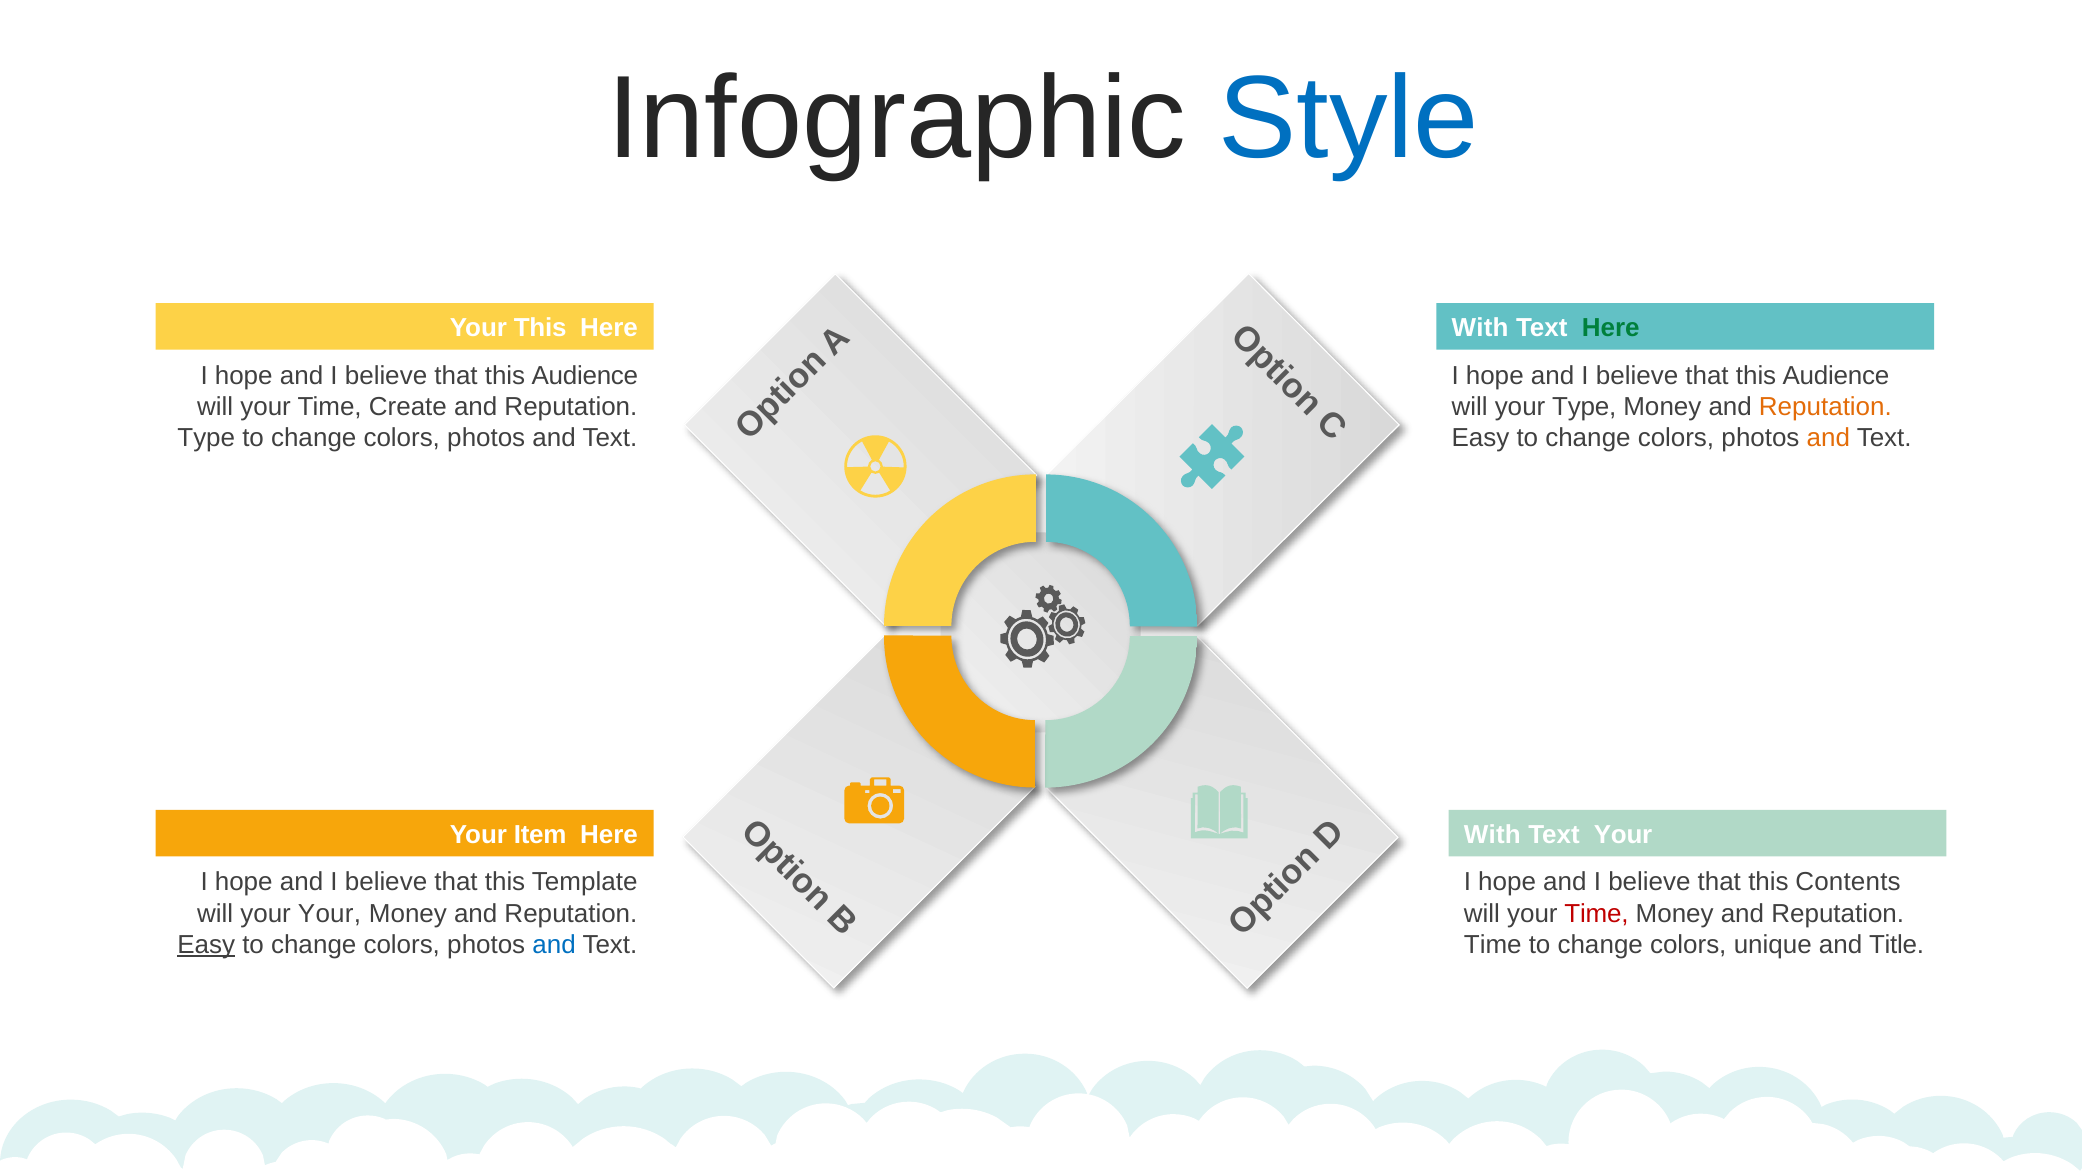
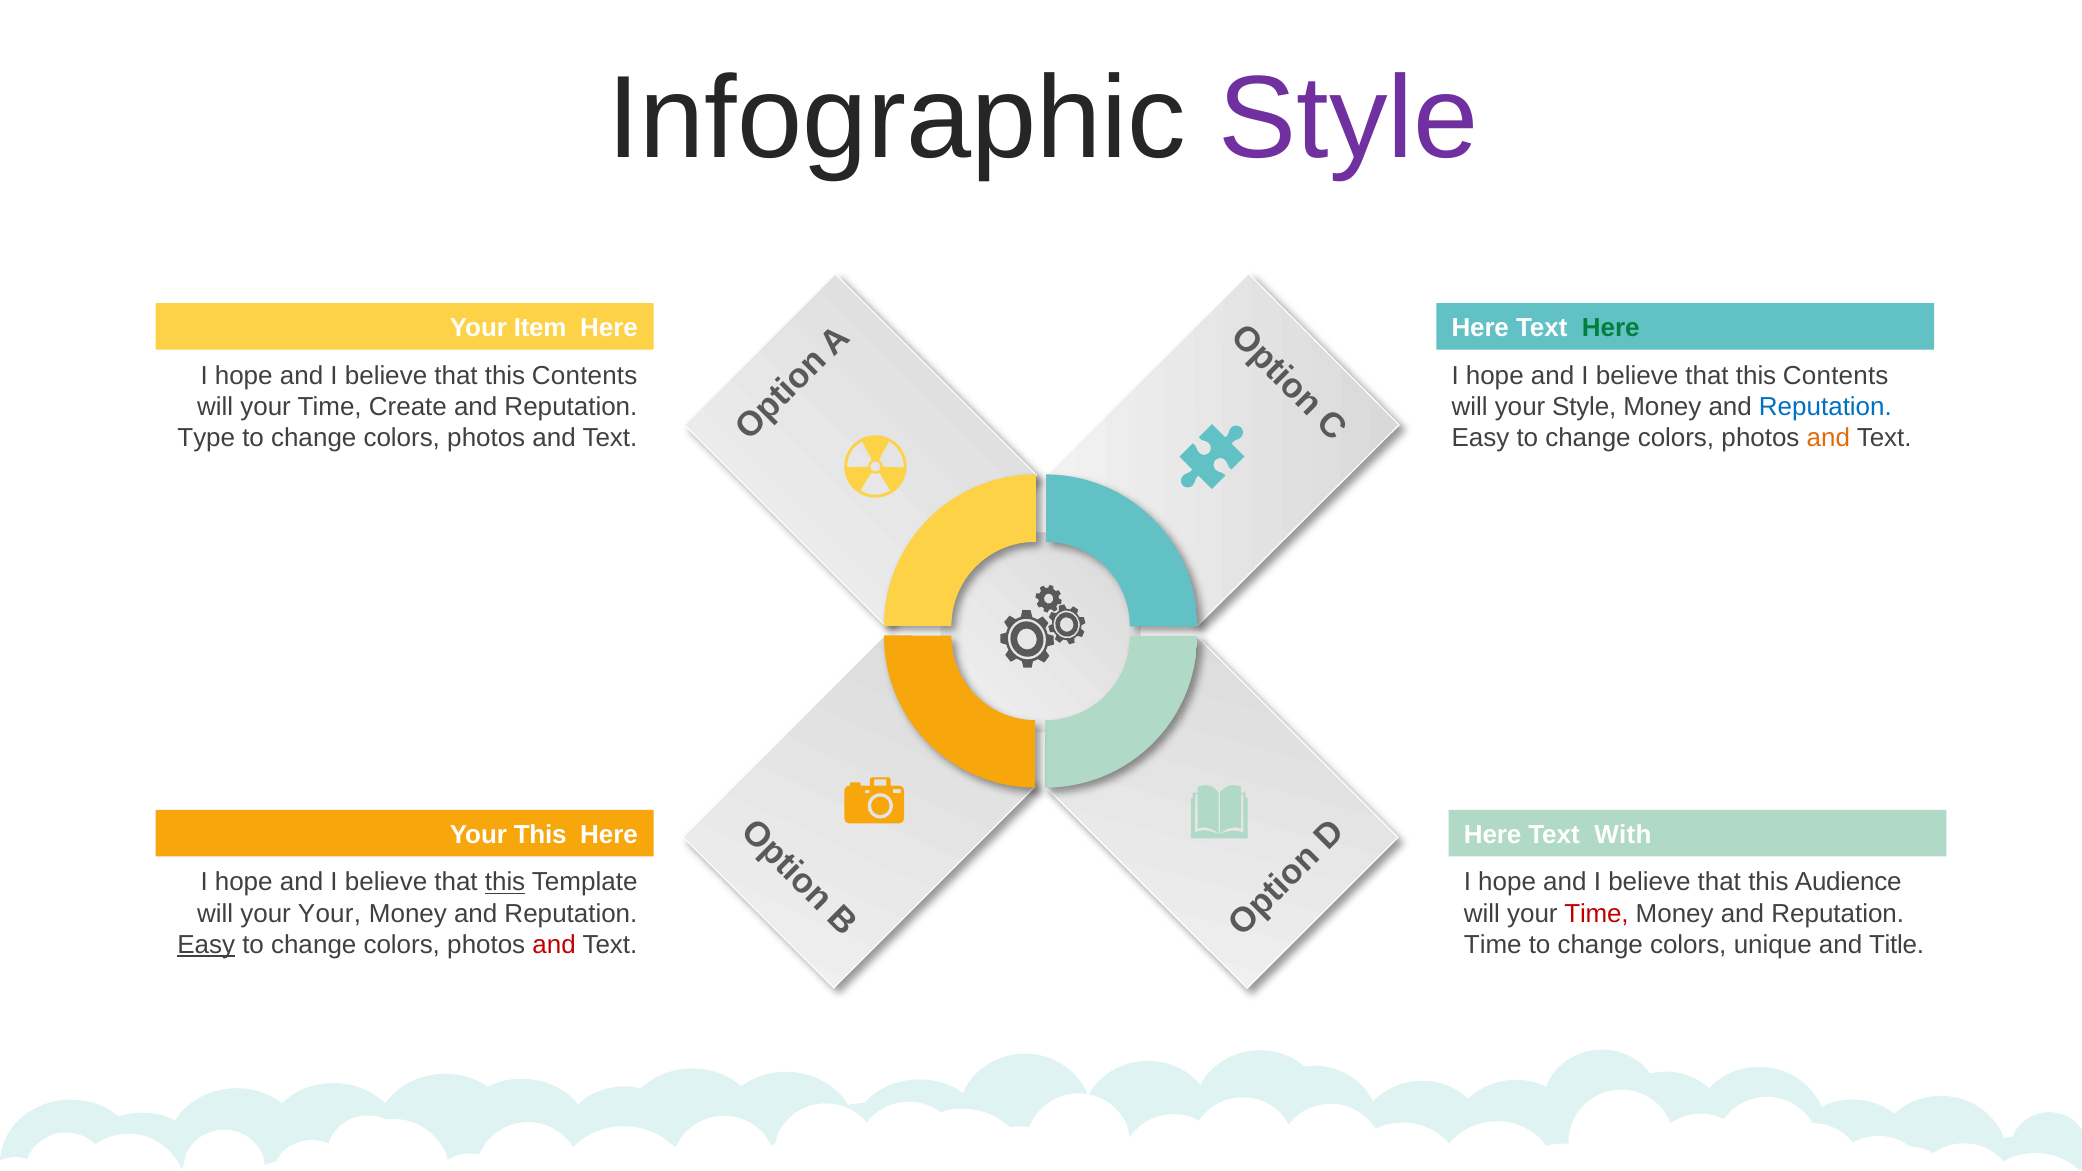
Style at (1349, 119) colour: blue -> purple
Your This: This -> Item
With at (1480, 328): With -> Here
Audience at (585, 376): Audience -> Contents
Audience at (1836, 376): Audience -> Contents
your Type: Type -> Style
Reputation at (1825, 407) colour: orange -> blue
Your Item: Item -> This
With at (1492, 835): With -> Here
Your at (1623, 835): Your -> With
this at (505, 882) underline: none -> present
Contents: Contents -> Audience
and at (554, 945) colour: blue -> red
